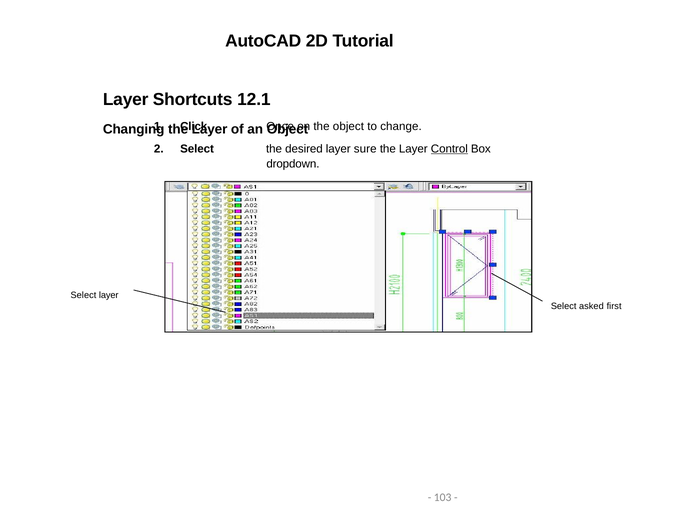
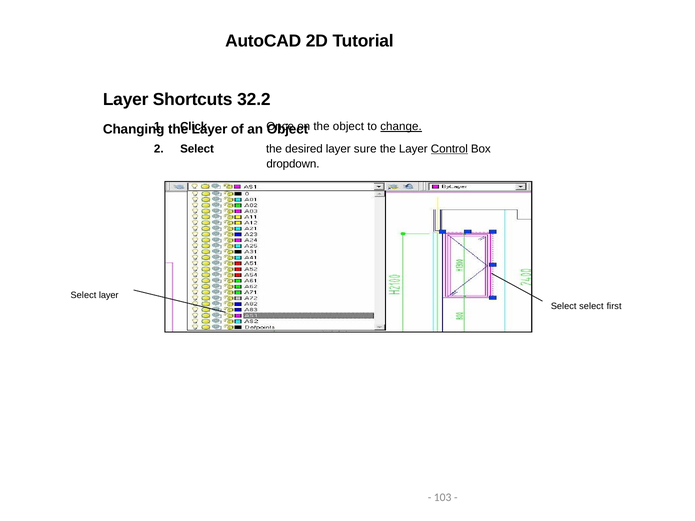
12.1: 12.1 -> 32.2
change underline: none -> present
Select asked: asked -> select
